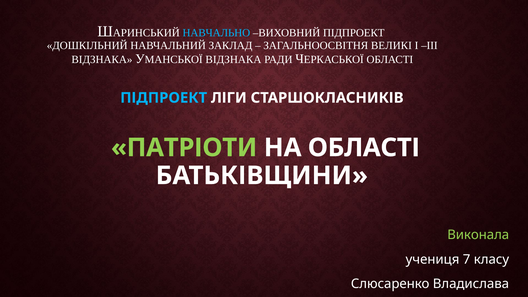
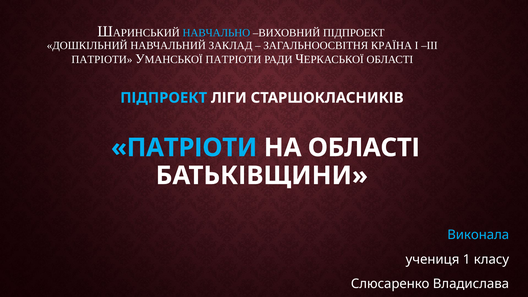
ВЕЛИКІ: ВЕЛИКІ -> КРАЇНА
ВІДЗНАКА at (102, 59): ВІДЗНАКА -> ПАТРІОТИ
ВІДЗНАКА at (233, 59): ВІДЗНАКА -> ПАТРІОТИ
ПАТРІОТИ at (184, 148) colour: light green -> light blue
Виконала colour: light green -> light blue
7: 7 -> 1
